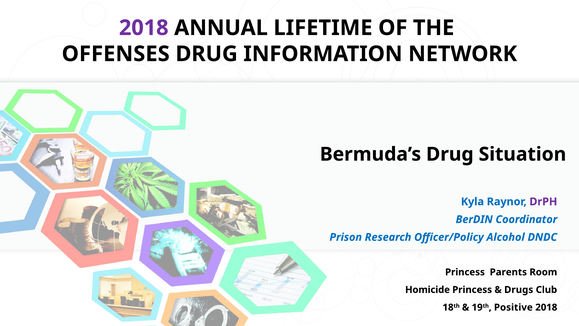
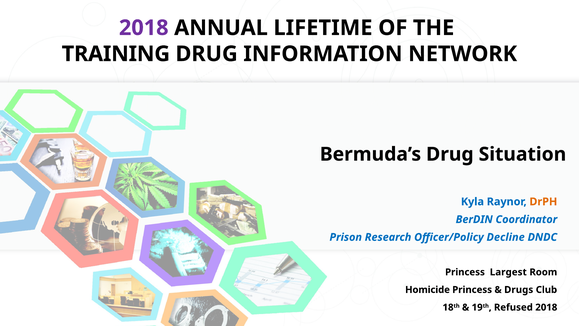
OFFENSES: OFFENSES -> TRAINING
DrPH colour: purple -> orange
Alcohol: Alcohol -> Decline
Parents: Parents -> Largest
Positive: Positive -> Refused
